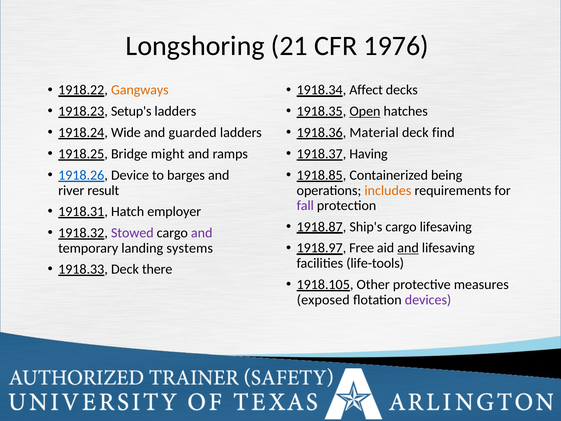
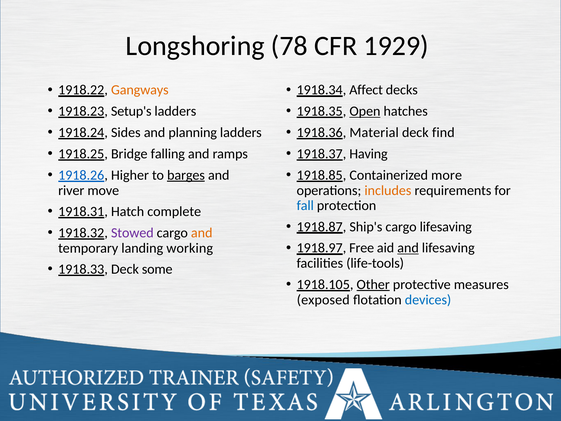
21: 21 -> 78
1976: 1976 -> 1929
Wide: Wide -> Sides
guarded: guarded -> planning
might: might -> falling
Device: Device -> Higher
barges underline: none -> present
being: being -> more
result: result -> move
fall colour: purple -> blue
employer: employer -> complete
and at (202, 233) colour: purple -> orange
systems: systems -> working
there: there -> some
Other underline: none -> present
devices colour: purple -> blue
